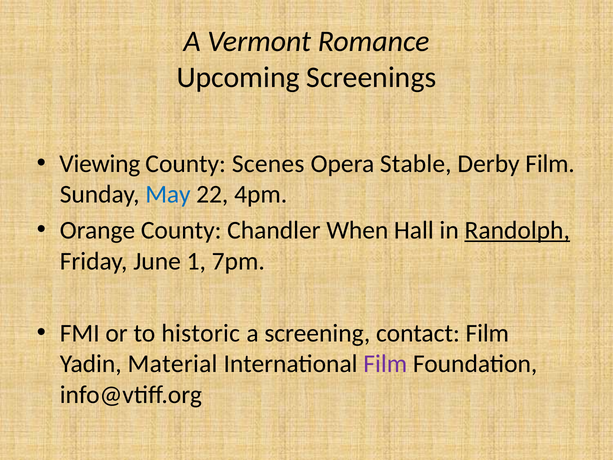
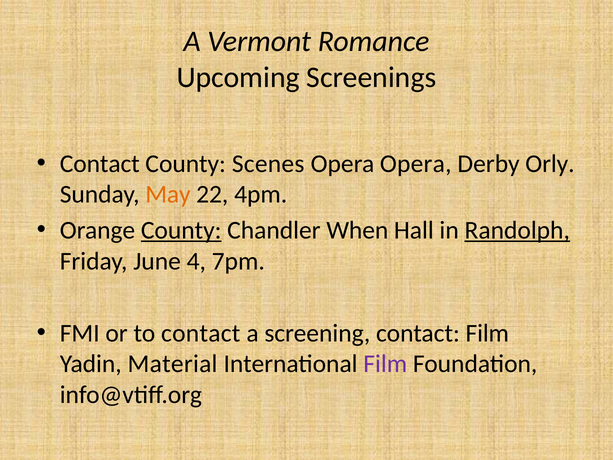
Viewing at (100, 164): Viewing -> Contact
Opera Stable: Stable -> Opera
Derby Film: Film -> Orly
May colour: blue -> orange
County at (181, 230) underline: none -> present
1: 1 -> 4
to historic: historic -> contact
